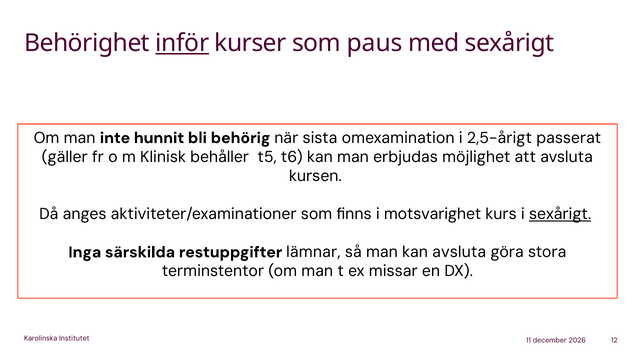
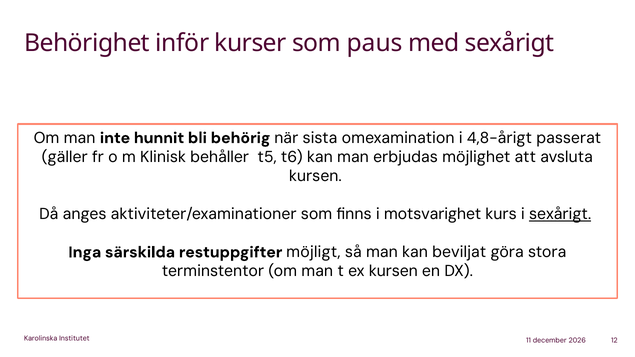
inför underline: present -> none
2,5-årigt: 2,5-årigt -> 4,8-årigt
lämnar: lämnar -> möjligt
kan avsluta: avsluta -> beviljat
ex missar: missar -> kursen
